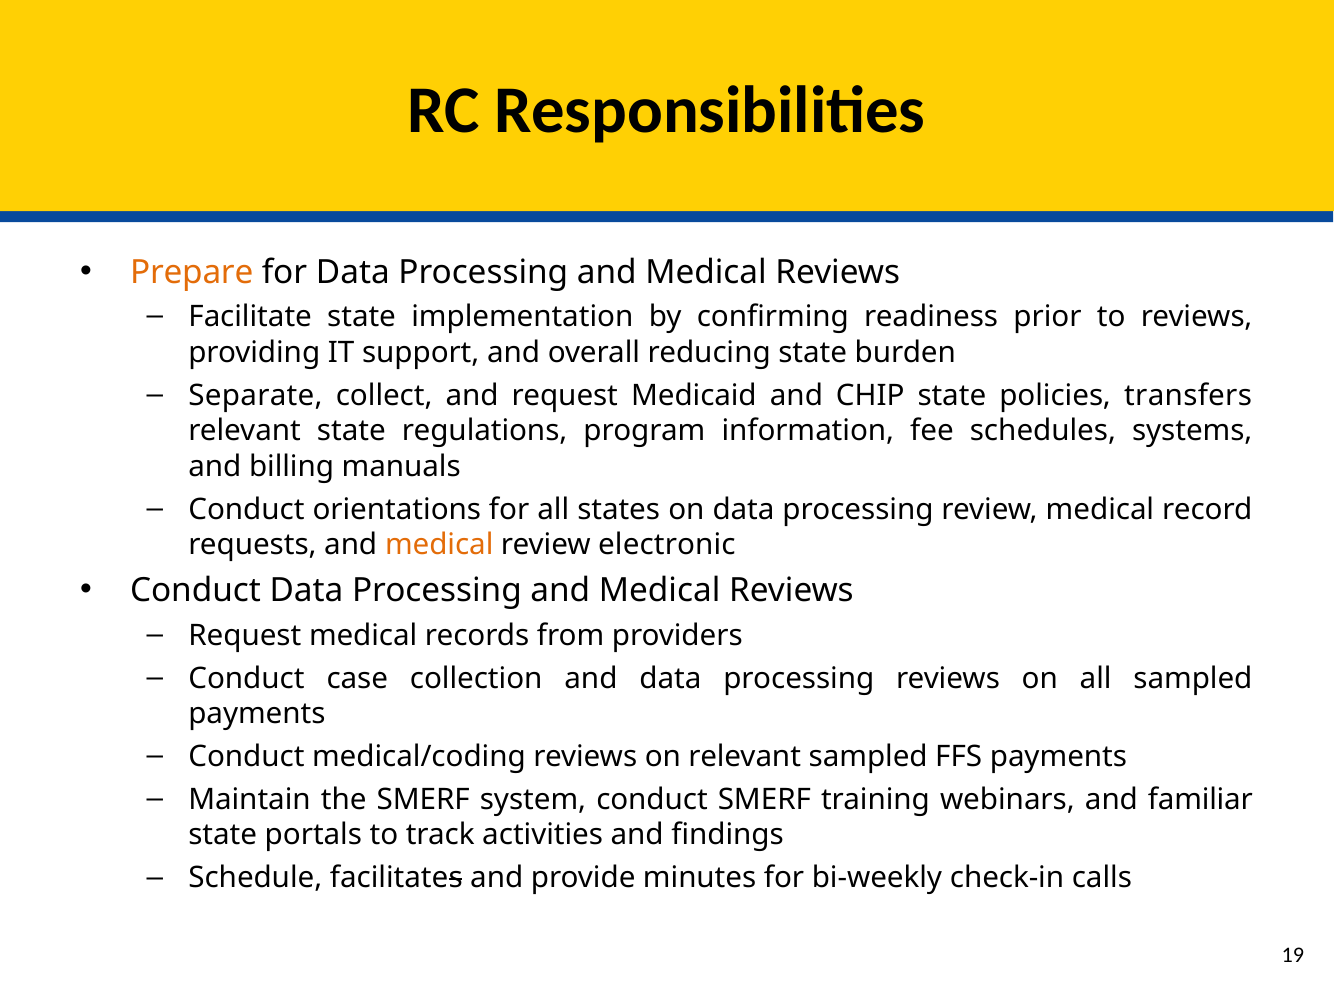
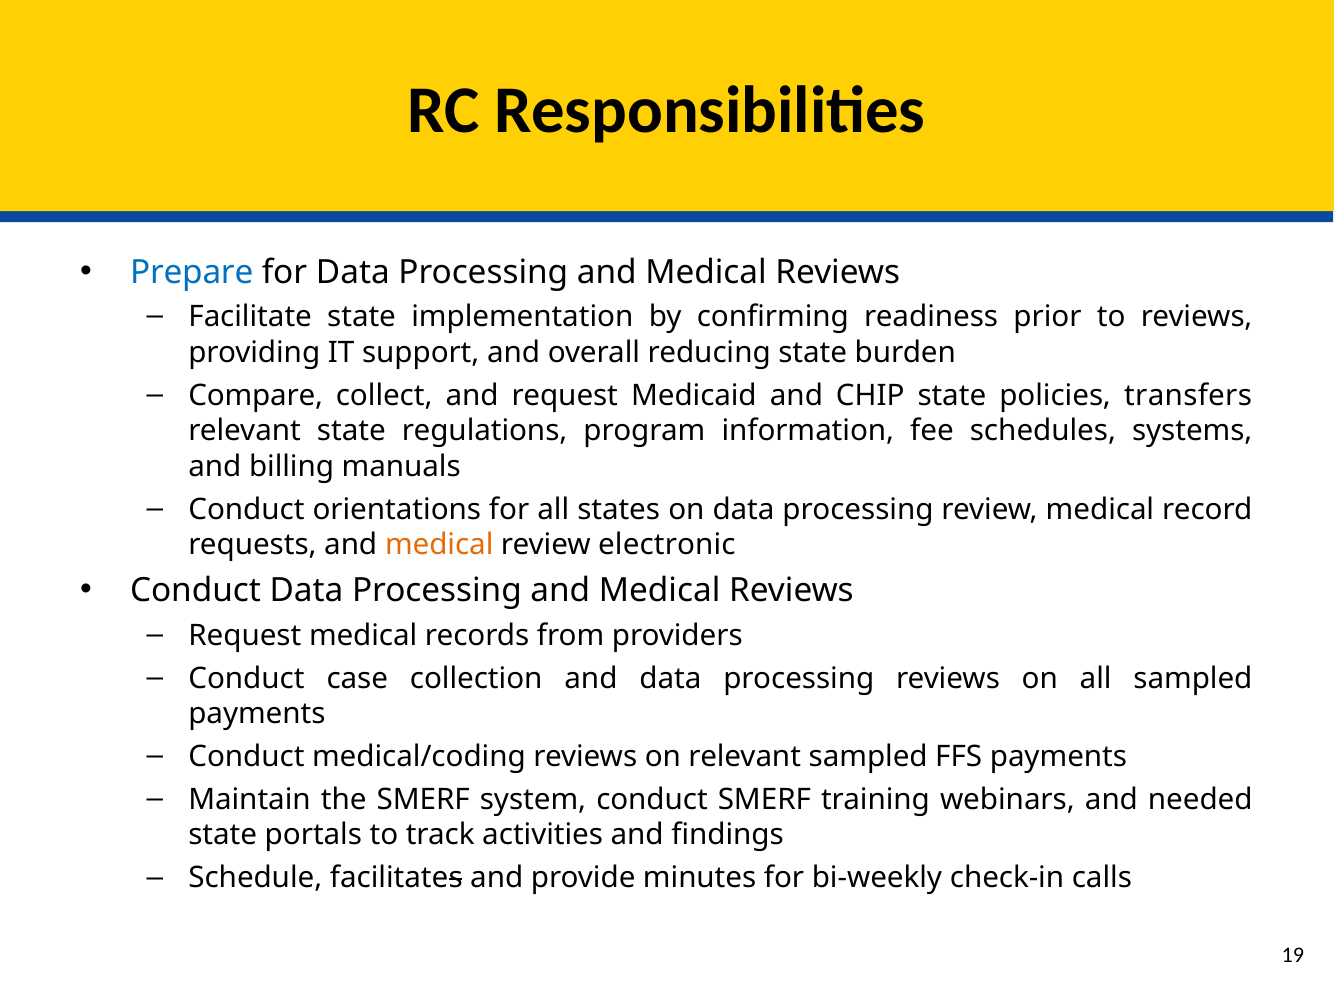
Prepare colour: orange -> blue
Separate: Separate -> Compare
familiar: familiar -> needed
